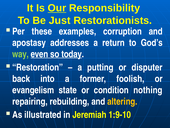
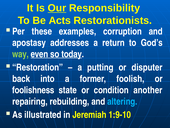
Just: Just -> Acts
evangelism: evangelism -> foolishness
nothing: nothing -> another
altering colour: yellow -> light blue
